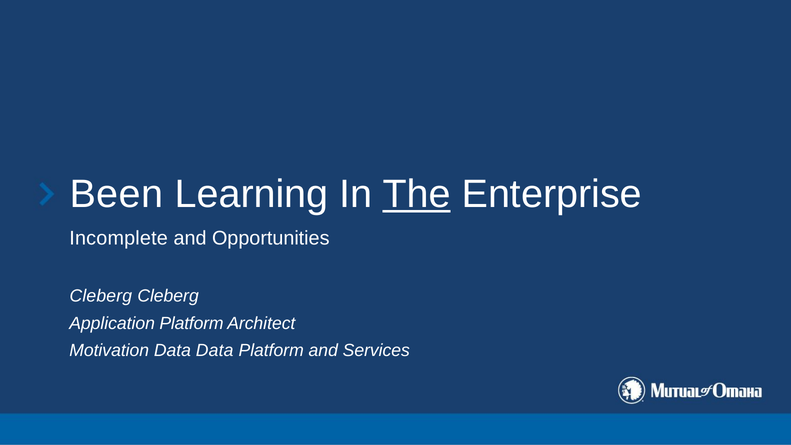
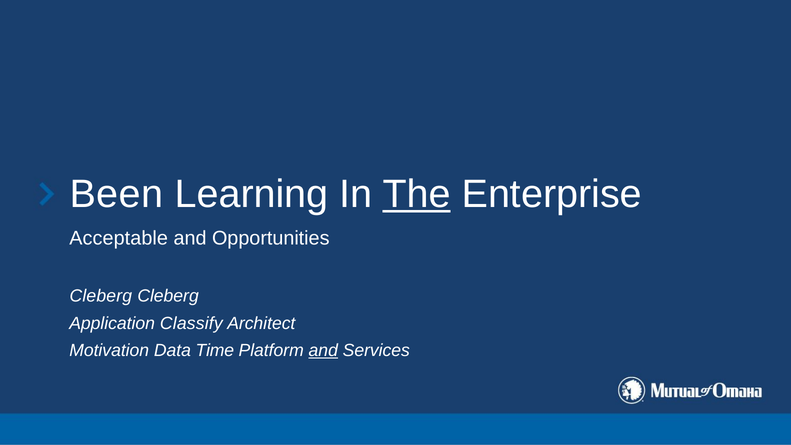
Incomplete: Incomplete -> Acceptable
Application Platform: Platform -> Classify
Data Data: Data -> Time
and at (323, 351) underline: none -> present
